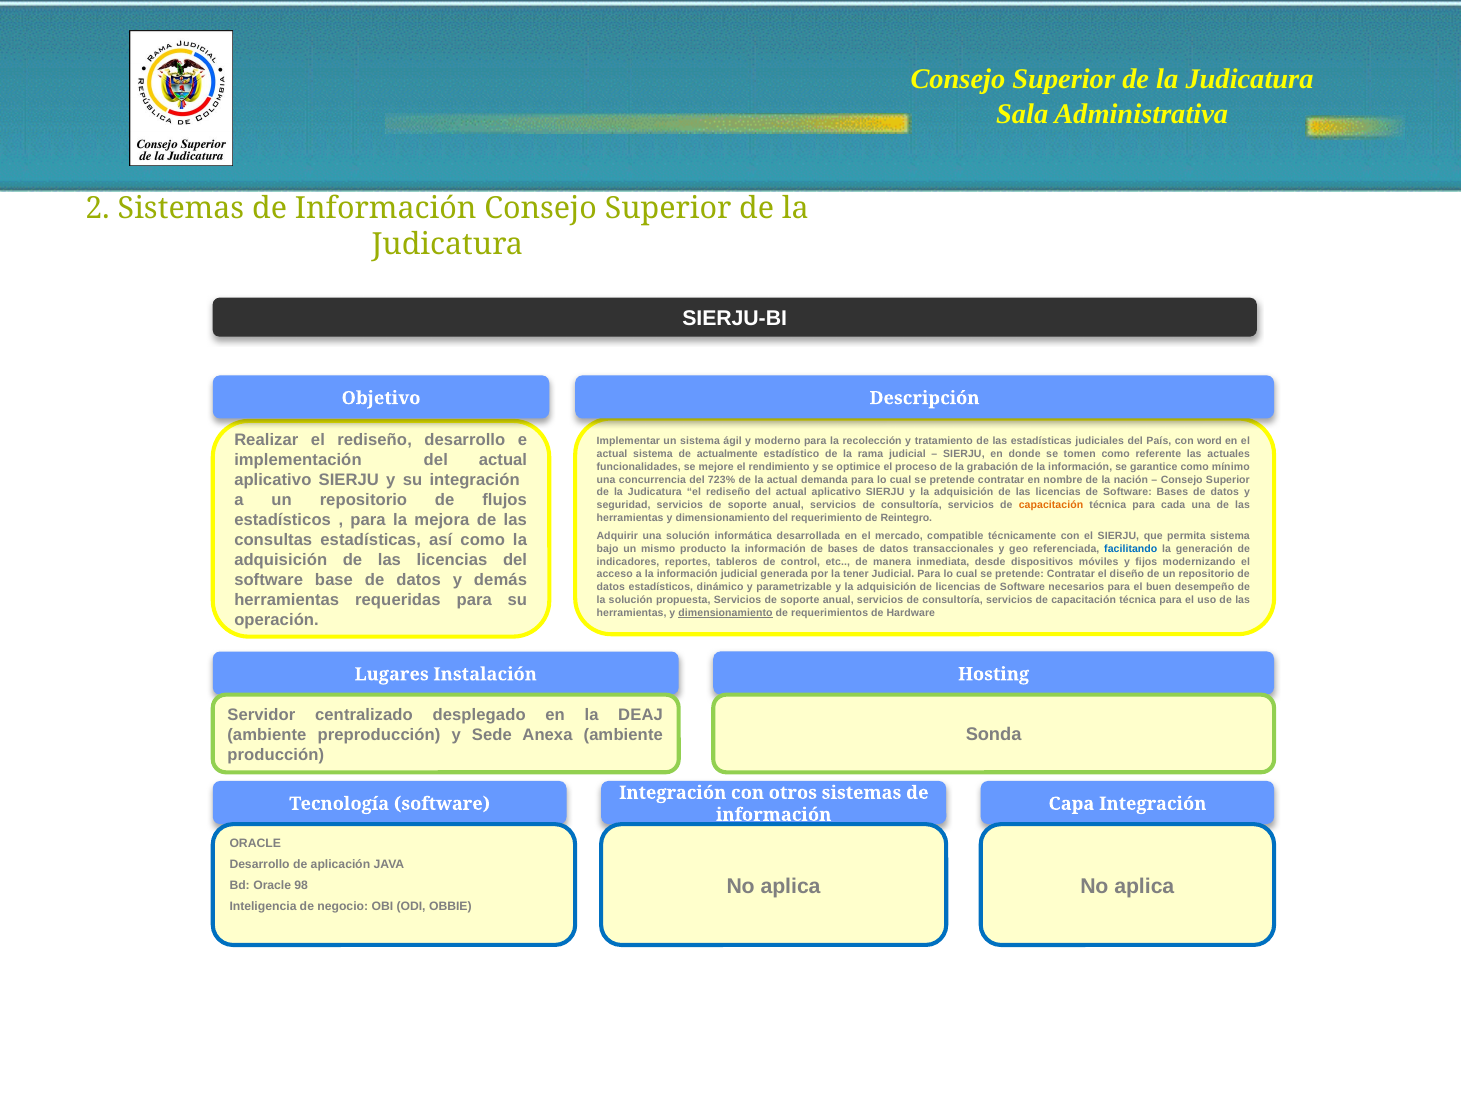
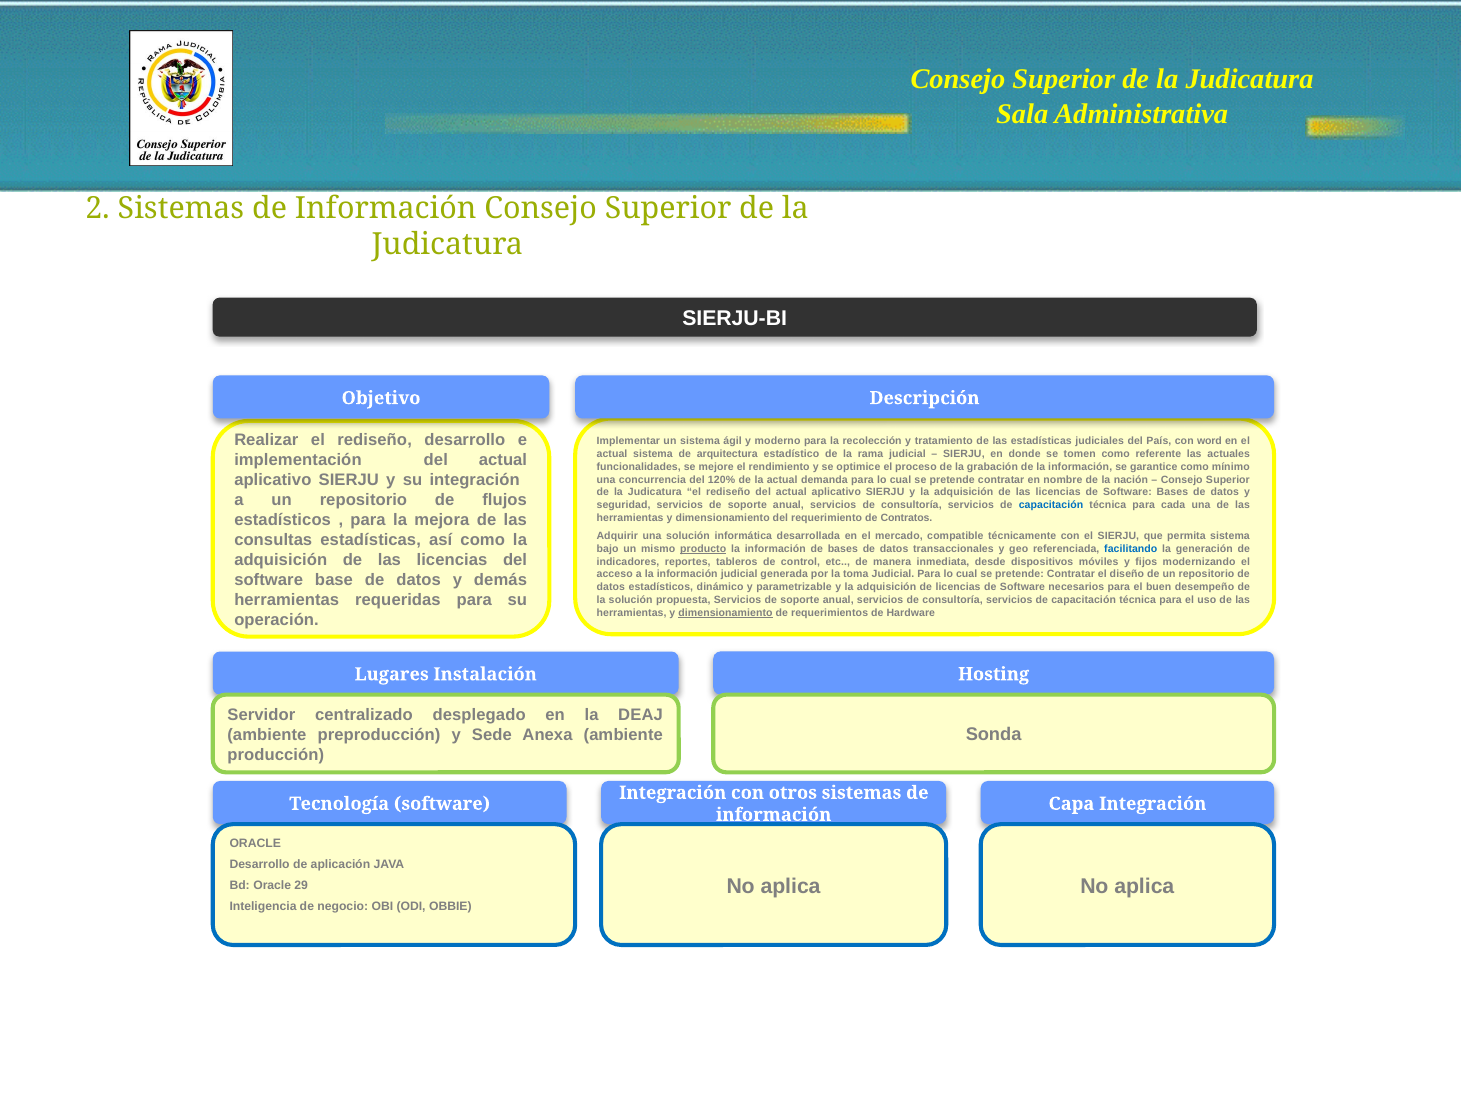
actualmente: actualmente -> arquitectura
723%: 723% -> 120%
capacitación at (1051, 505) colour: orange -> blue
Reintegro: Reintegro -> Contratos
producto underline: none -> present
tener: tener -> toma
98: 98 -> 29
